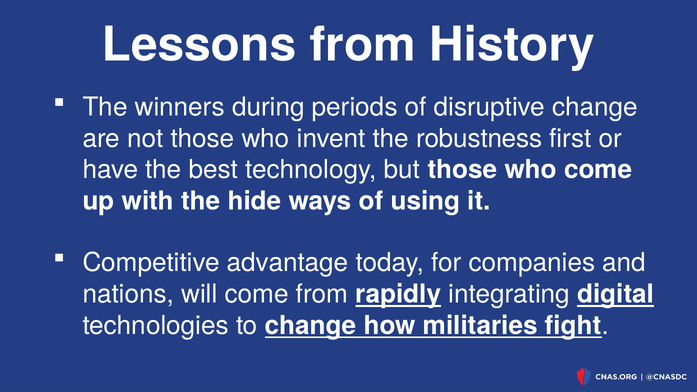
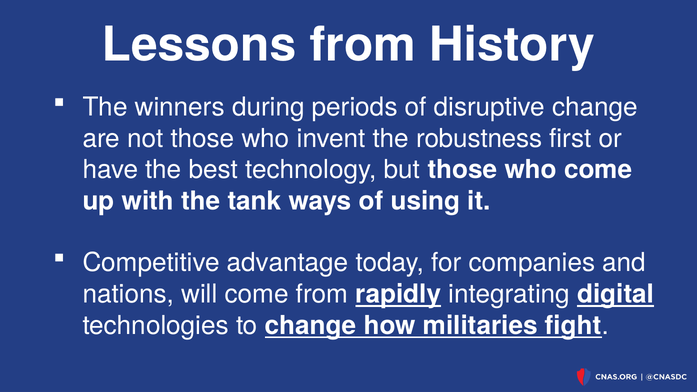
hide: hide -> tank
